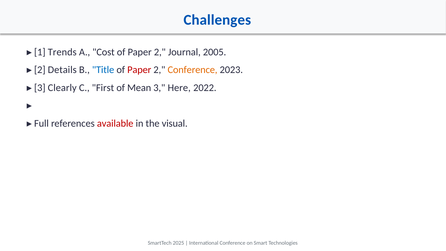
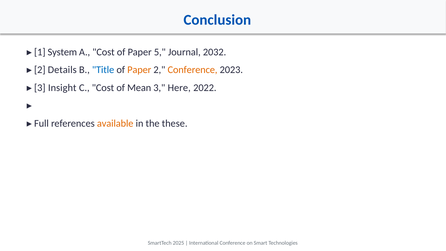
Challenges: Challenges -> Conclusion
Trends: Trends -> System
2 at (160, 52): 2 -> 5
2005: 2005 -> 2032
Paper at (139, 70) colour: red -> orange
Clearly: Clearly -> Insight
C First: First -> Cost
available colour: red -> orange
visual: visual -> these
